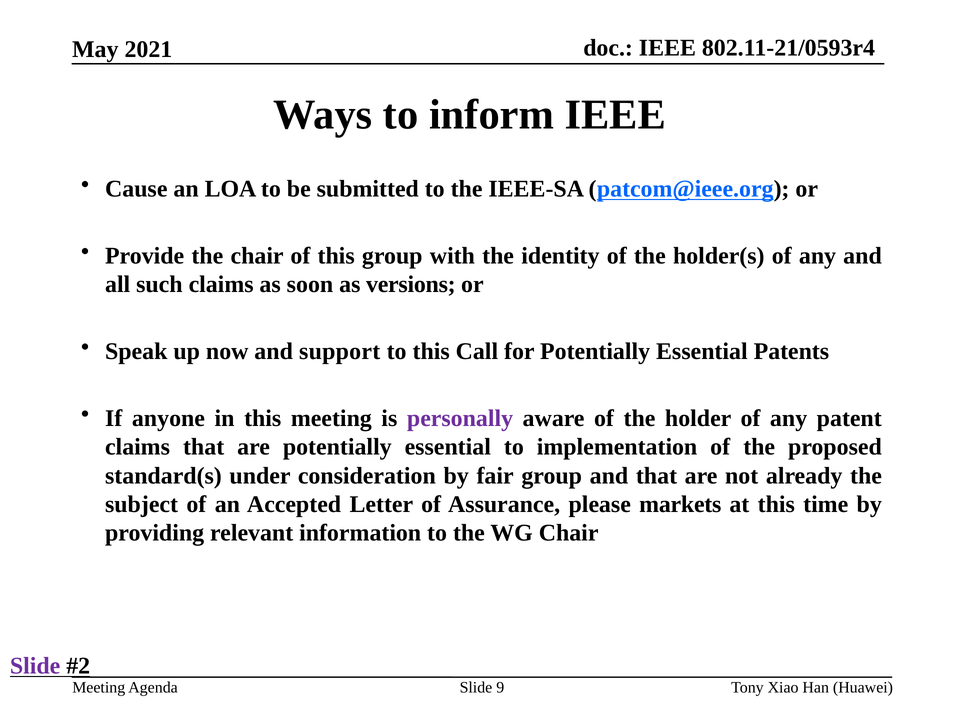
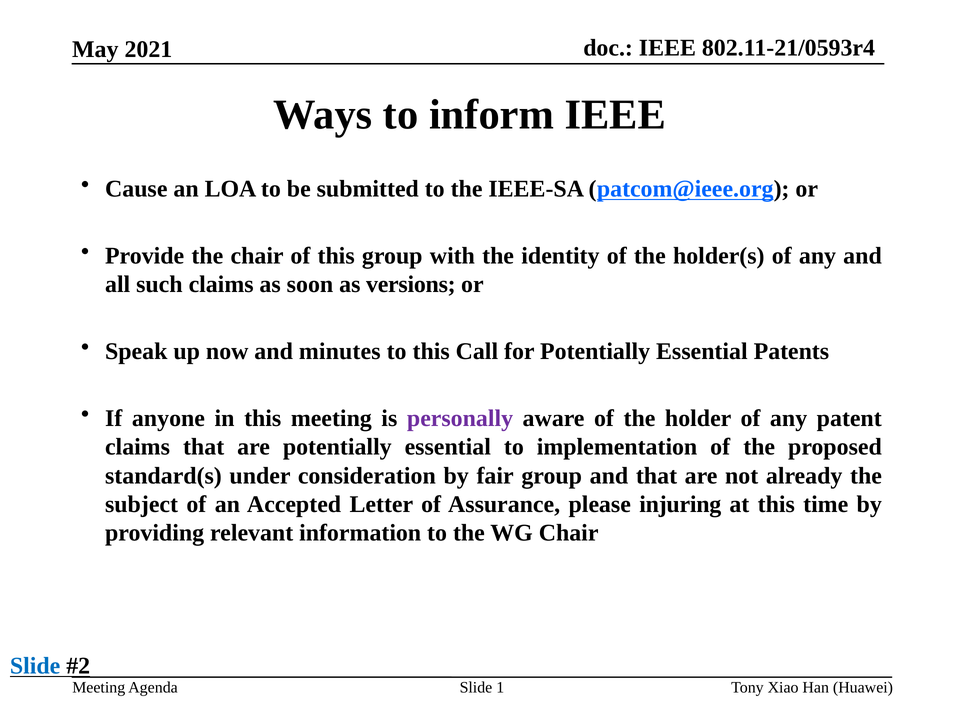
support: support -> minutes
markets: markets -> injuring
Slide at (35, 666) colour: purple -> blue
9: 9 -> 1
